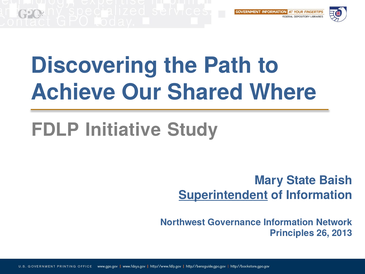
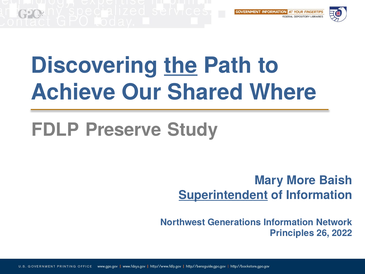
the underline: none -> present
Initiative: Initiative -> Preserve
State: State -> More
Governance: Governance -> Generations
2013: 2013 -> 2022
